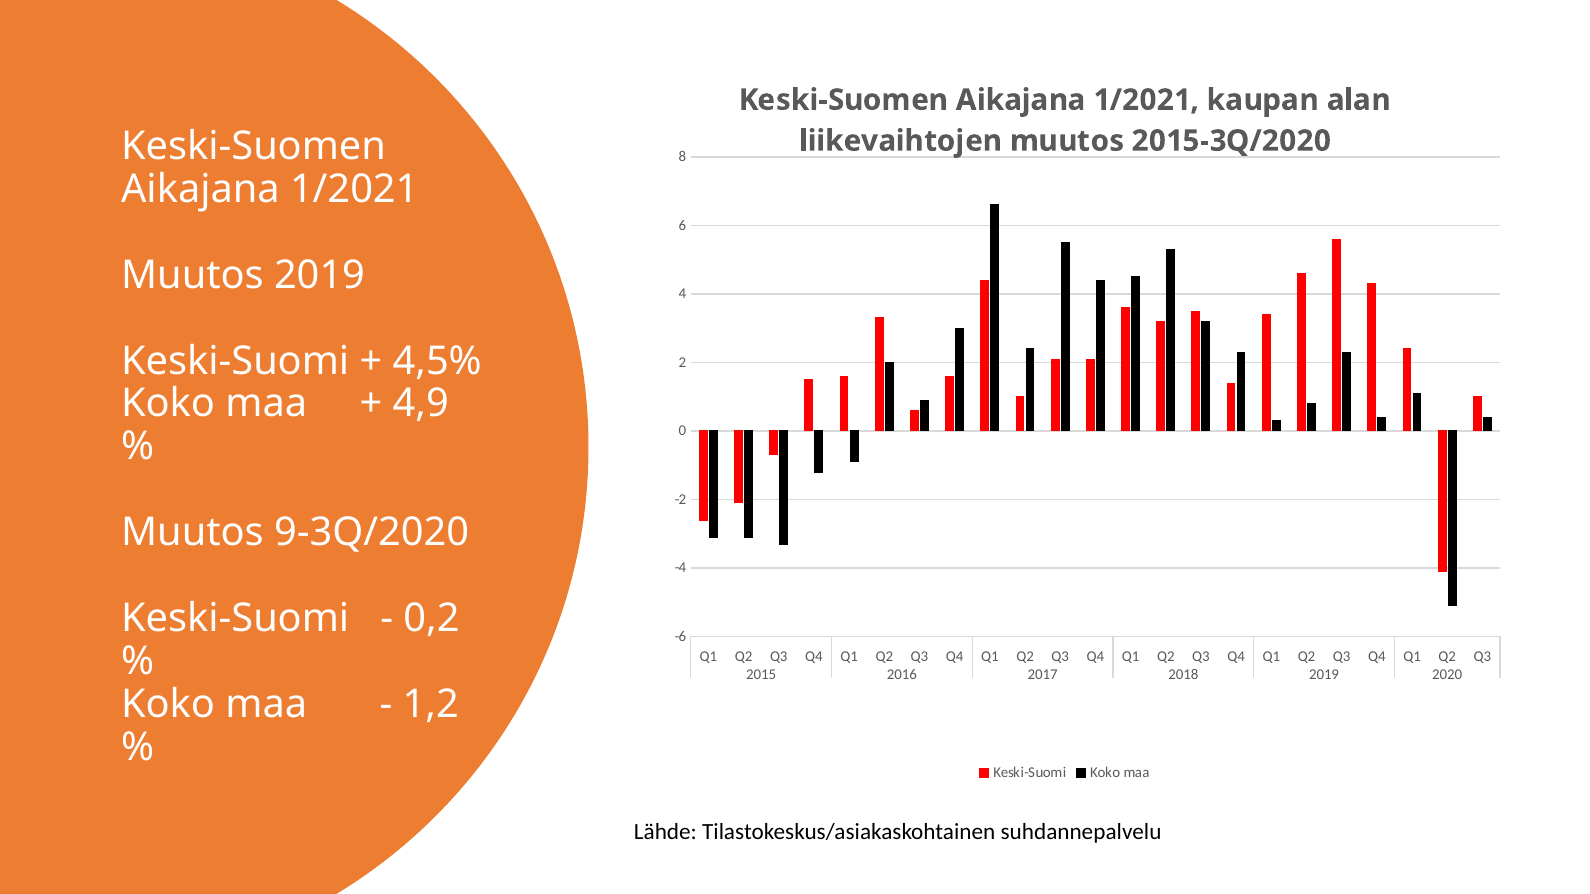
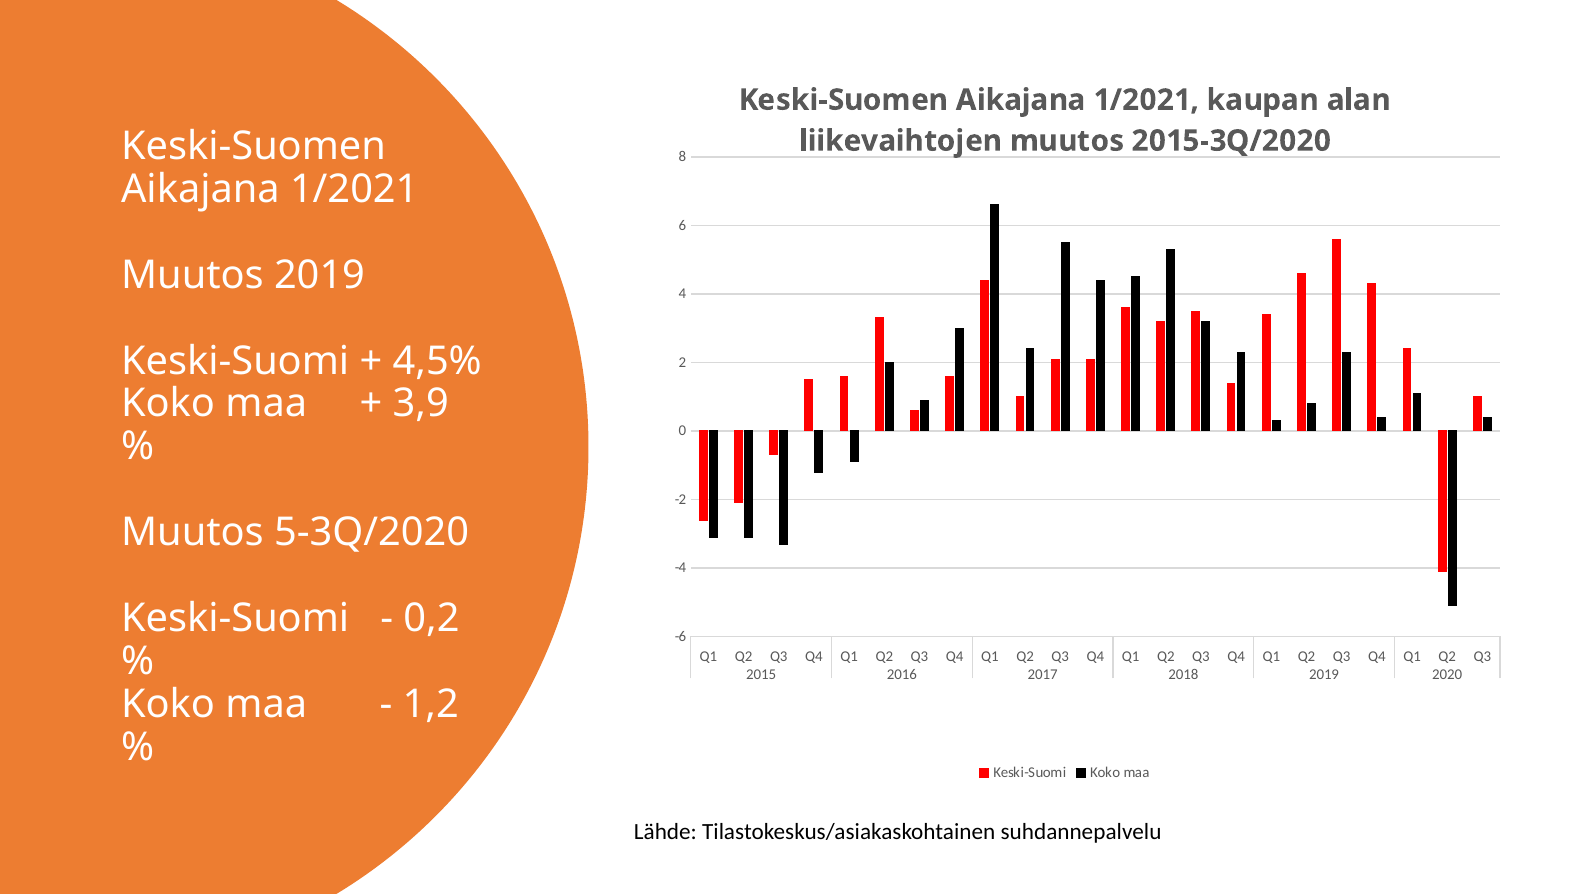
4,9: 4,9 -> 3,9
9-3Q/2020: 9-3Q/2020 -> 5-3Q/2020
